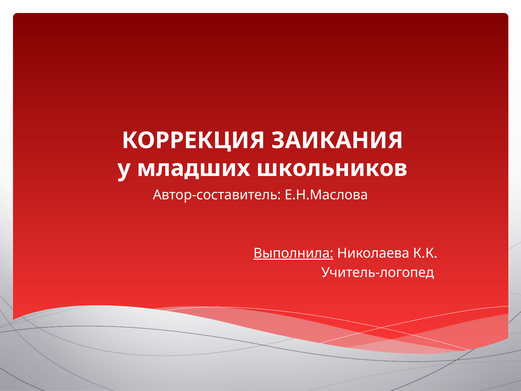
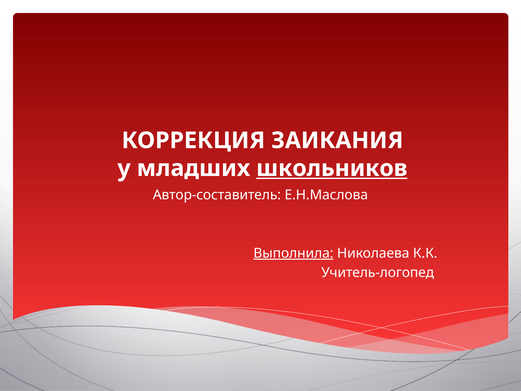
школьников underline: none -> present
